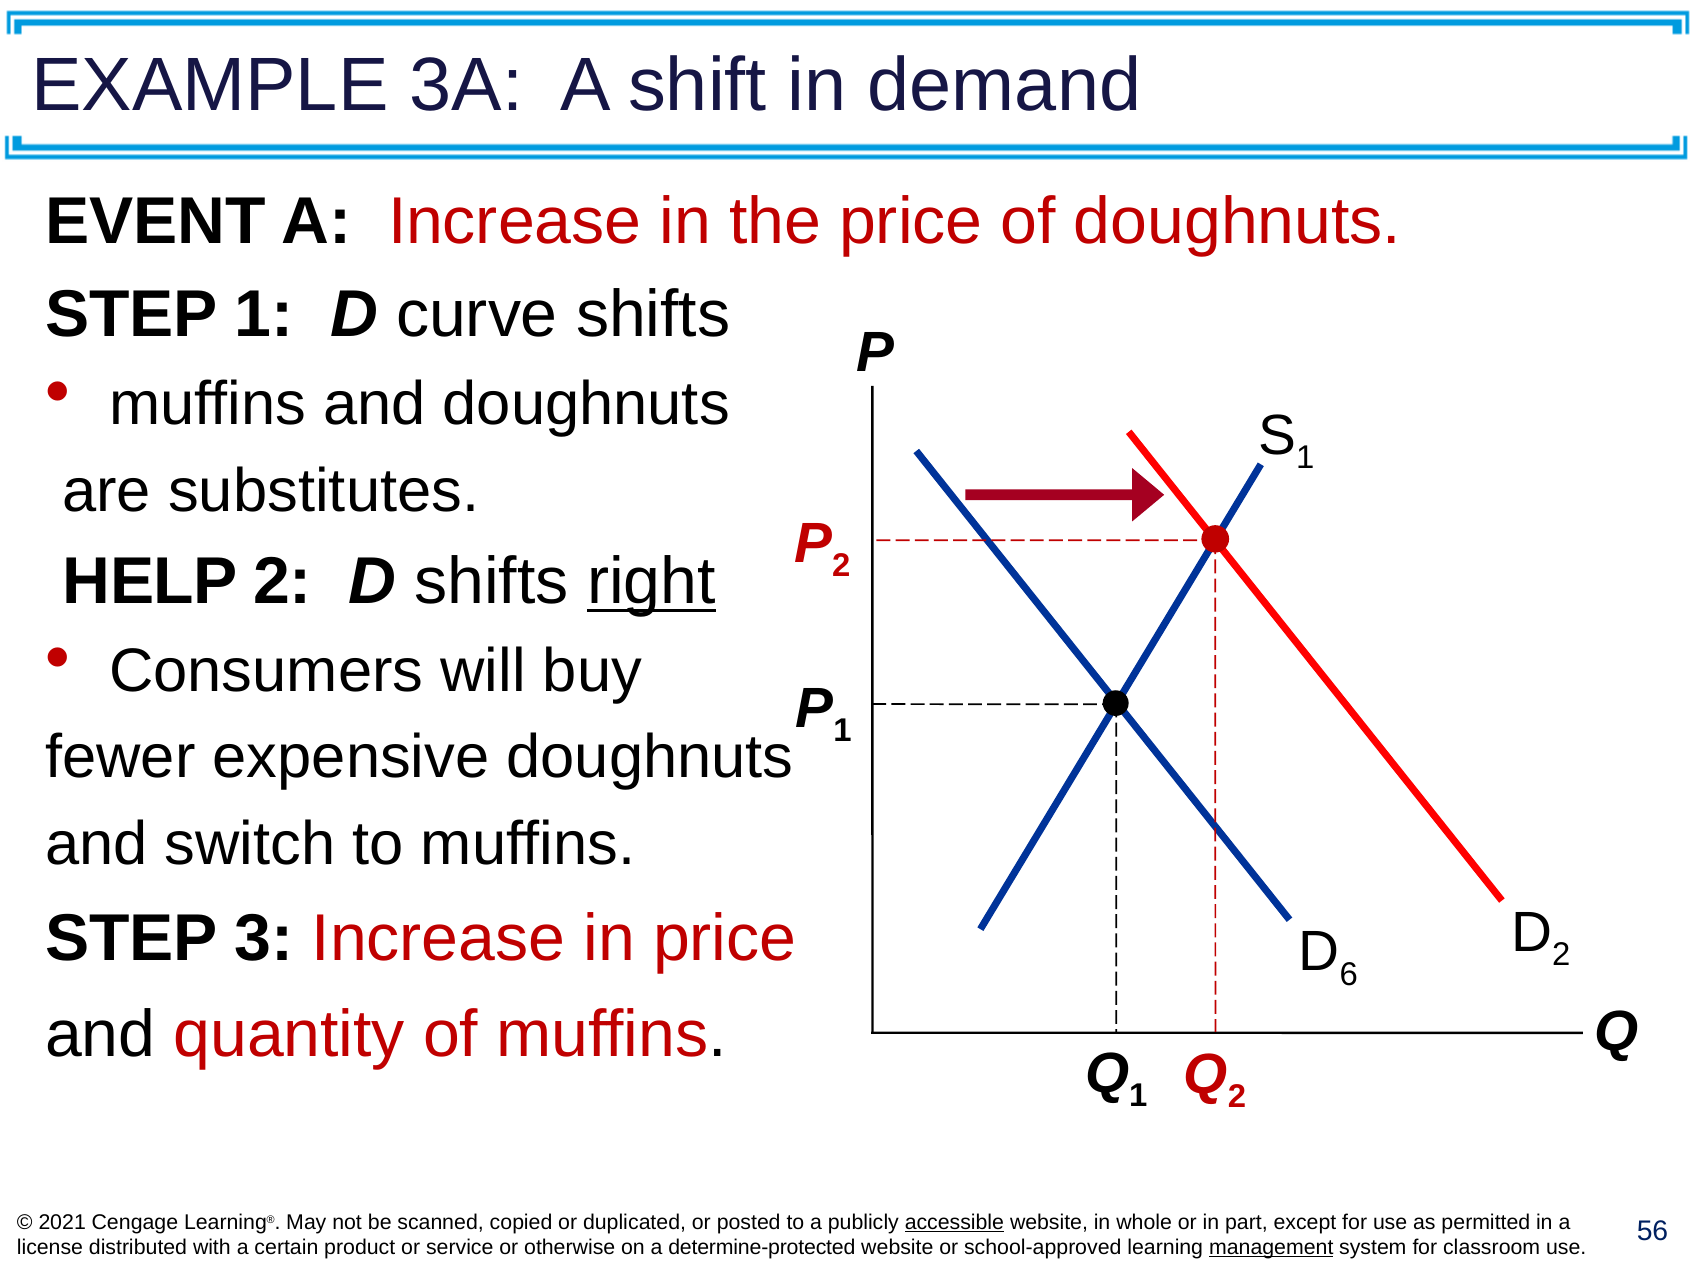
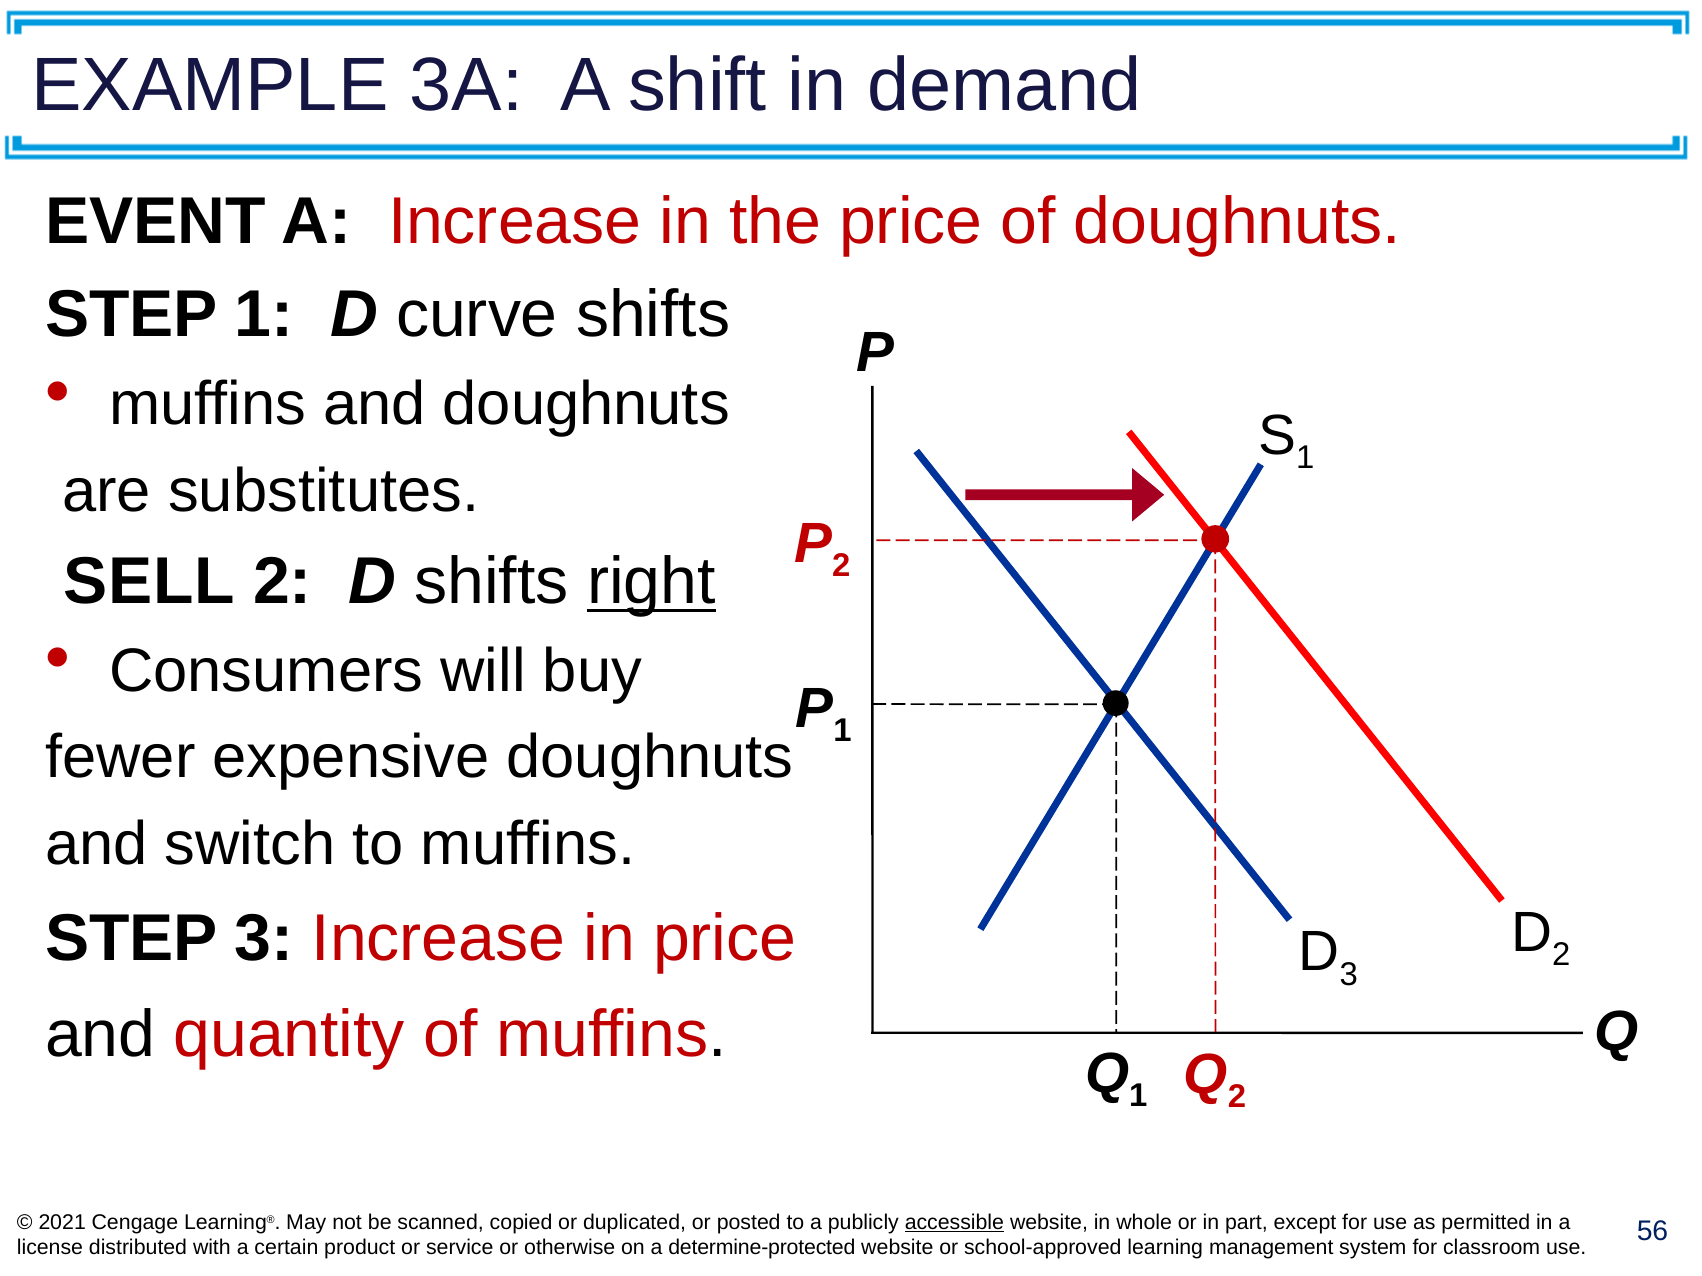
HELP: HELP -> SELL
D 6: 6 -> 3
management underline: present -> none
